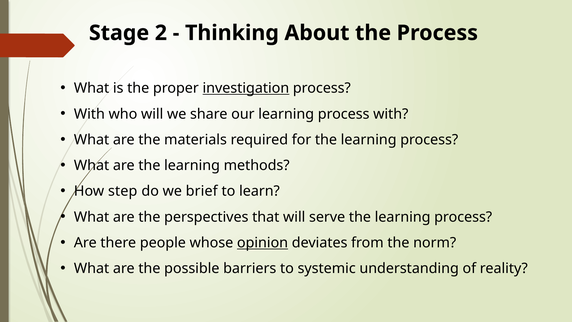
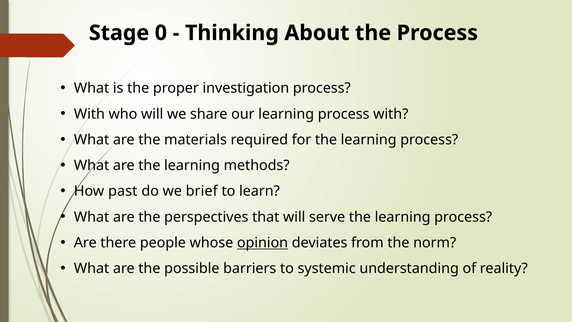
2: 2 -> 0
investigation underline: present -> none
step: step -> past
